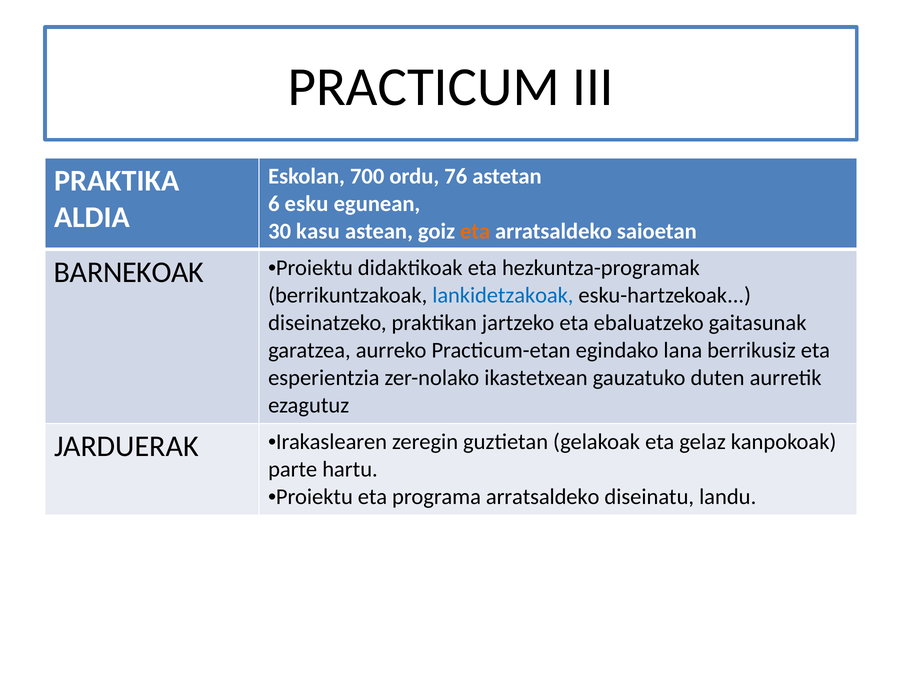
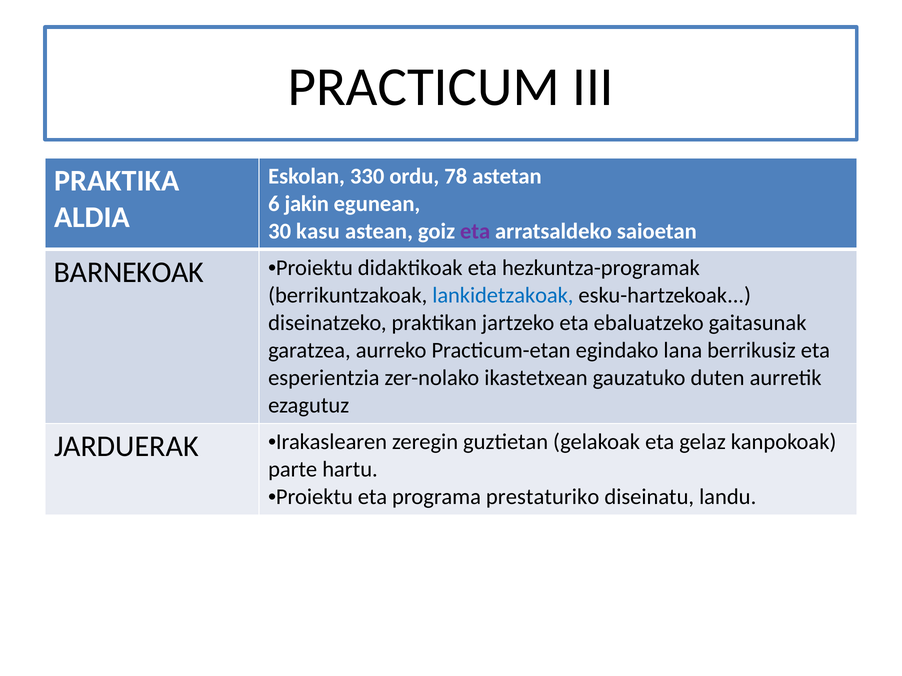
700: 700 -> 330
76: 76 -> 78
esku: esku -> jakin
eta at (475, 231) colour: orange -> purple
programa arratsaldeko: arratsaldeko -> prestaturiko
